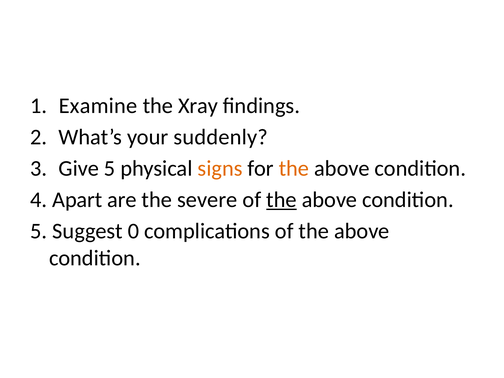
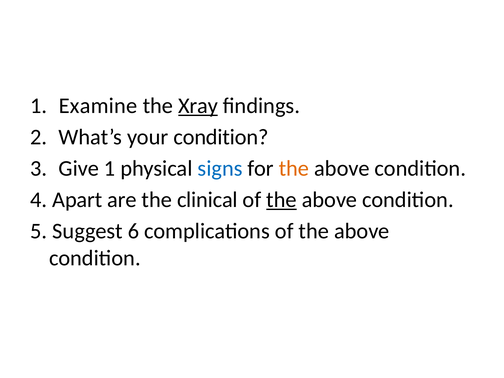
Xray underline: none -> present
your suddenly: suddenly -> condition
Give 5: 5 -> 1
signs colour: orange -> blue
severe: severe -> clinical
0: 0 -> 6
